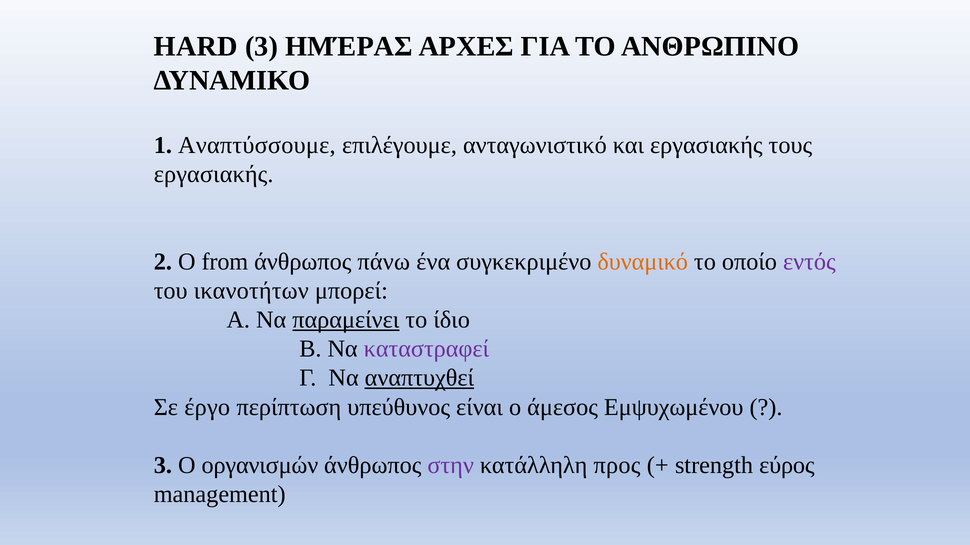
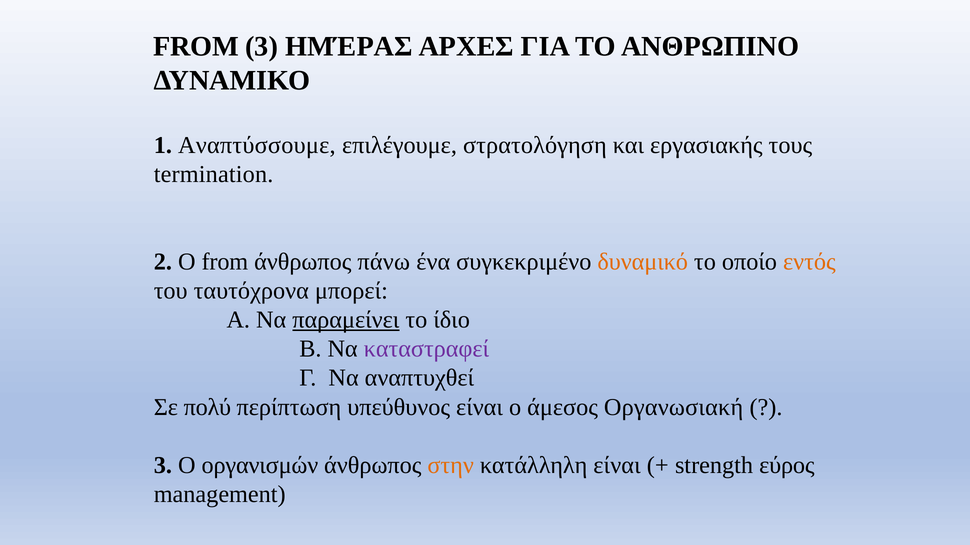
HARD at (196, 46): HARD -> FROM
ανταγωνιστικό: ανταγωνιστικό -> στρατολόγηση
εργασιακής at (214, 175): εργασιακής -> termination
εντός colour: purple -> orange
ικανοτήτων: ικανοτήτων -> ταυτόχρονα
αναπτυχθεί underline: present -> none
έργο: έργο -> πολύ
Εμψυχωμένου: Εμψυχωμένου -> Οργανωσιακή
στην colour: purple -> orange
κατάλληλη προς: προς -> είναι
